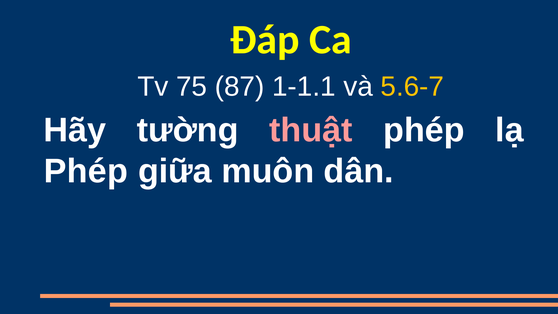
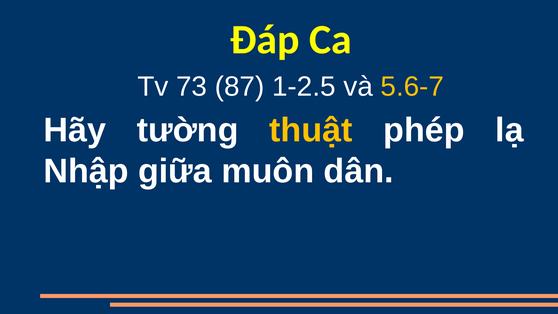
75: 75 -> 73
1-1.1: 1-1.1 -> 1-2.5
thuật colour: pink -> yellow
Phép at (86, 171): Phép -> Nhập
